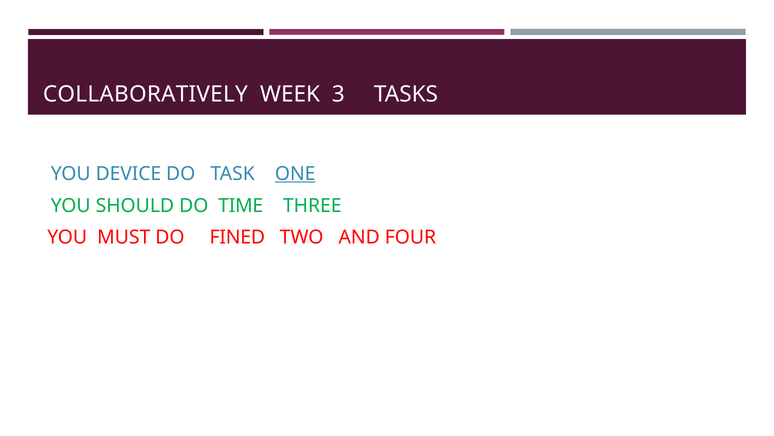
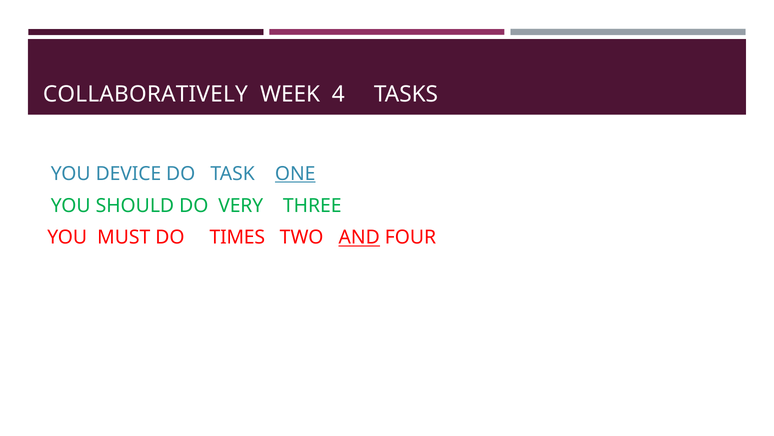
3: 3 -> 4
TIME: TIME -> VERY
FINED: FINED -> TIMES
AND underline: none -> present
